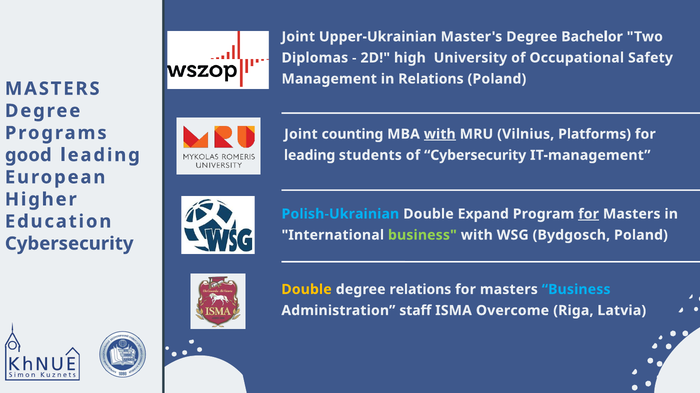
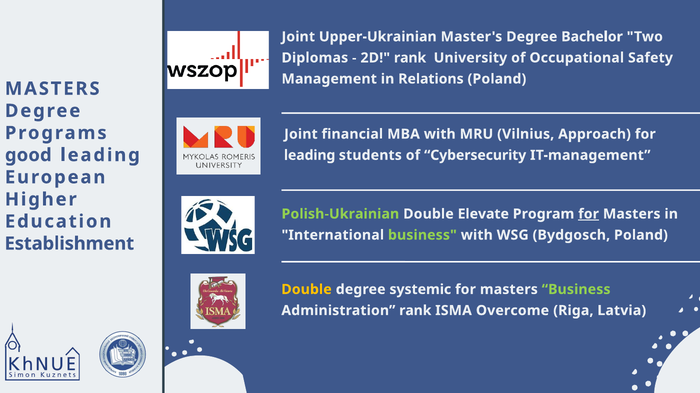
2D high: high -> rank
counting: counting -> financial
with at (440, 134) underline: present -> none
Platforms: Platforms -> Approach
Polish-Ukrainian colour: light blue -> light green
Expand: Expand -> Elevate
Cybersecurity at (69, 244): Cybersecurity -> Establishment
degree relations: relations -> systemic
Business at (576, 290) colour: light blue -> light green
Administration staff: staff -> rank
